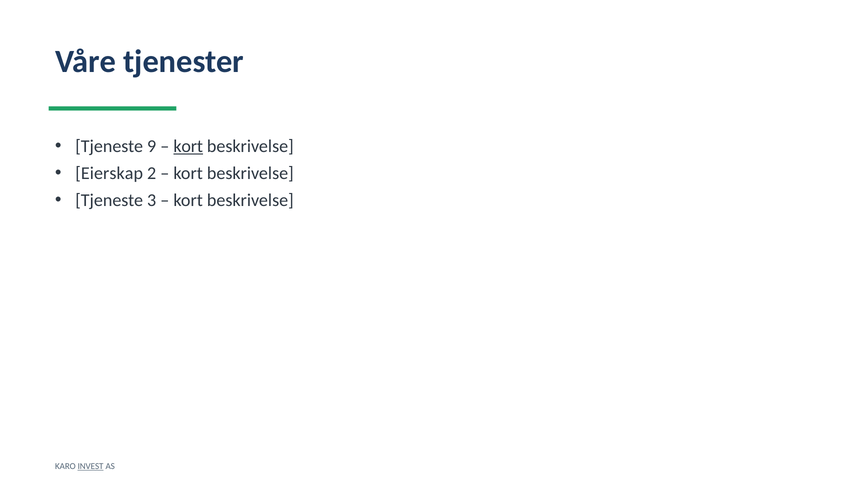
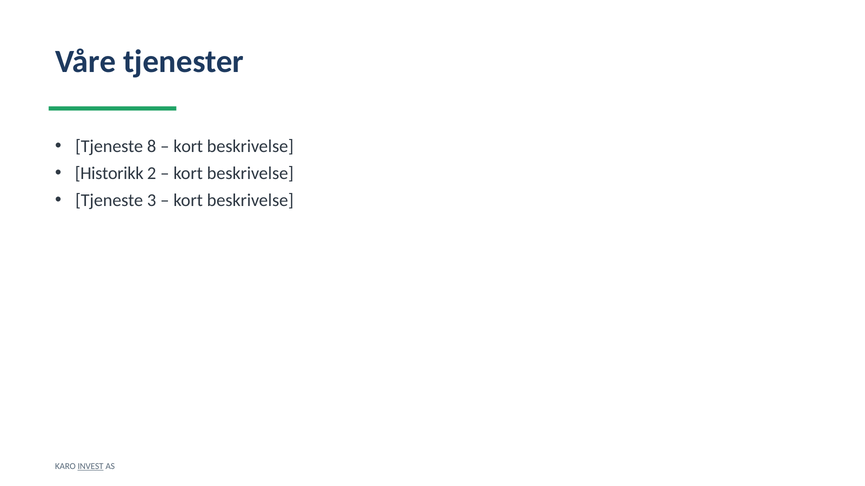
9: 9 -> 8
kort at (188, 147) underline: present -> none
Eierskap: Eierskap -> Historikk
